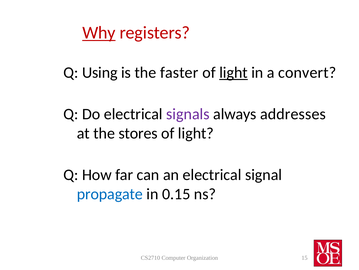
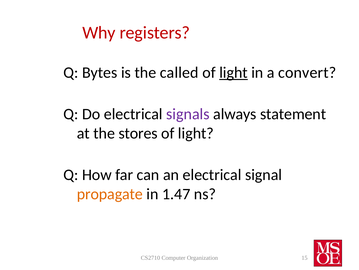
Why underline: present -> none
Using: Using -> Bytes
faster: faster -> called
addresses: addresses -> statement
propagate colour: blue -> orange
0.15: 0.15 -> 1.47
